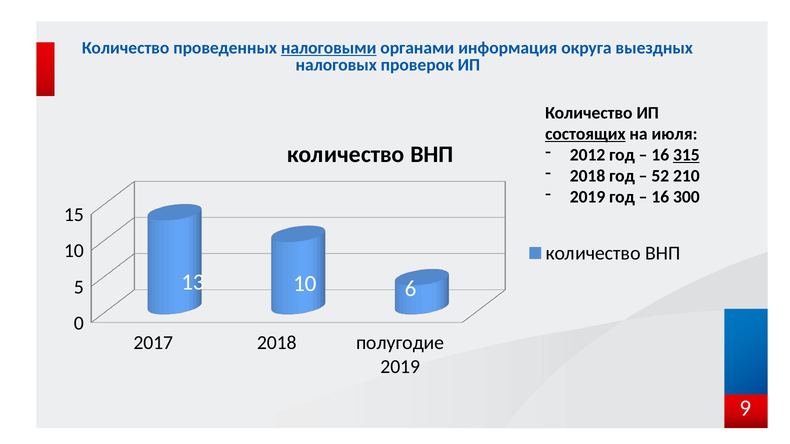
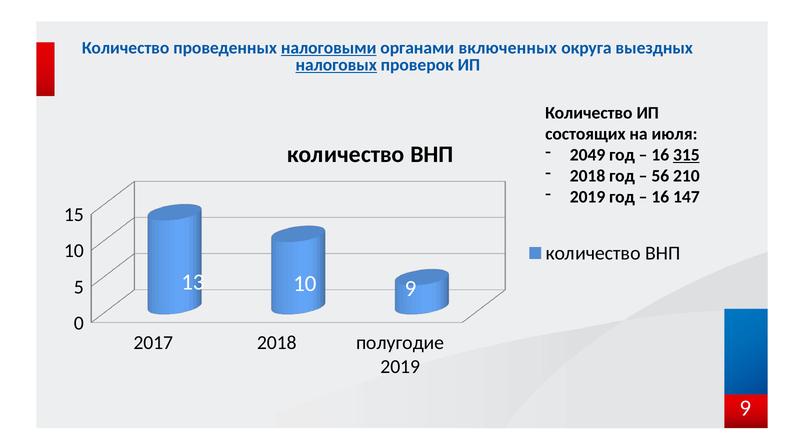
информация: информация -> включенных
налоговых underline: none -> present
состоящих underline: present -> none
2012: 2012 -> 2049
52: 52 -> 56
300: 300 -> 147
10 6: 6 -> 9
